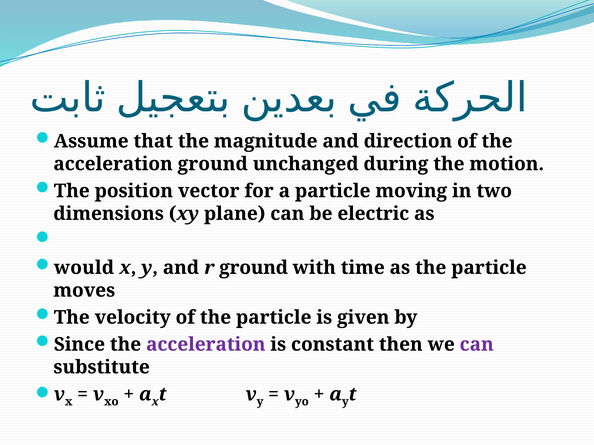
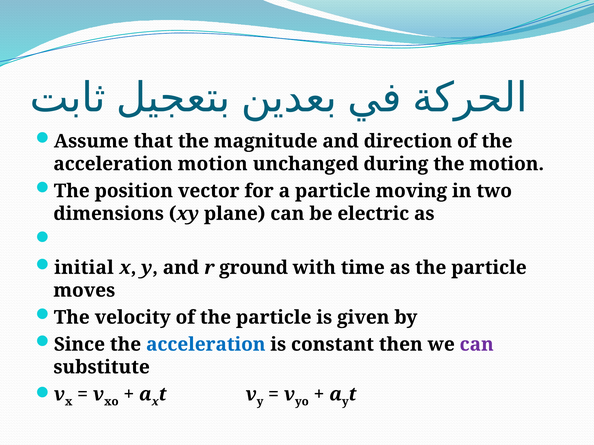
acceleration ground: ground -> motion
would: would -> initial
acceleration at (206, 345) colour: purple -> blue
